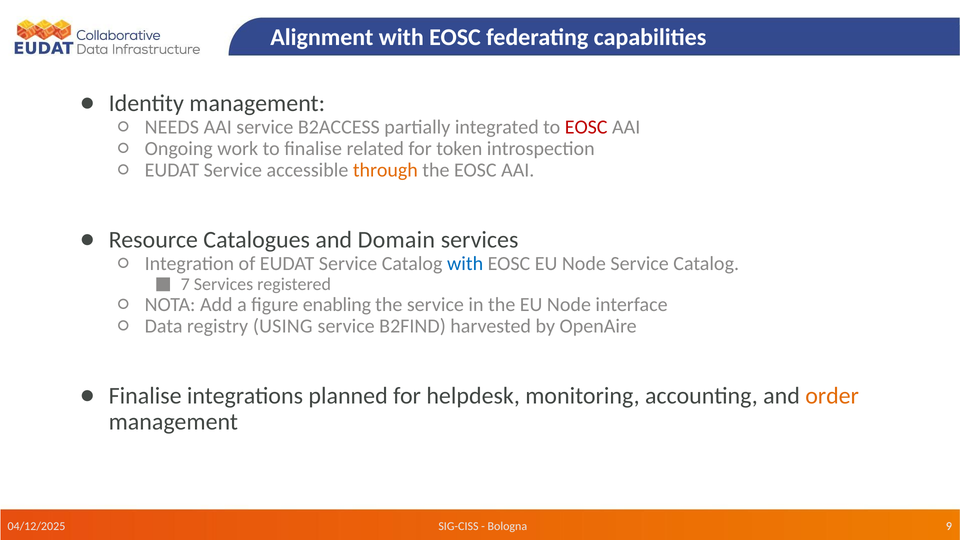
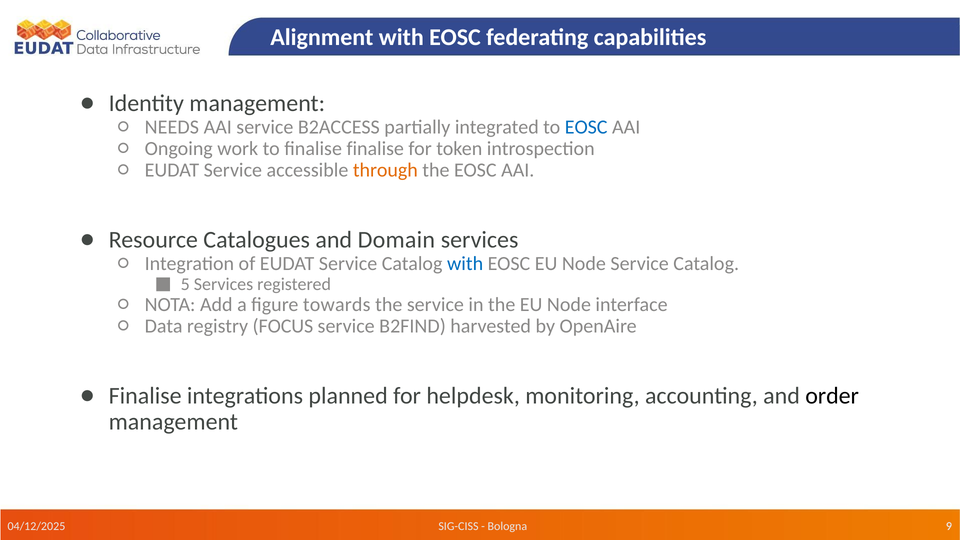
EOSC at (586, 127) colour: red -> blue
finalise related: related -> finalise
7: 7 -> 5
enabling: enabling -> towards
USING: USING -> FOCUS
order colour: orange -> black
